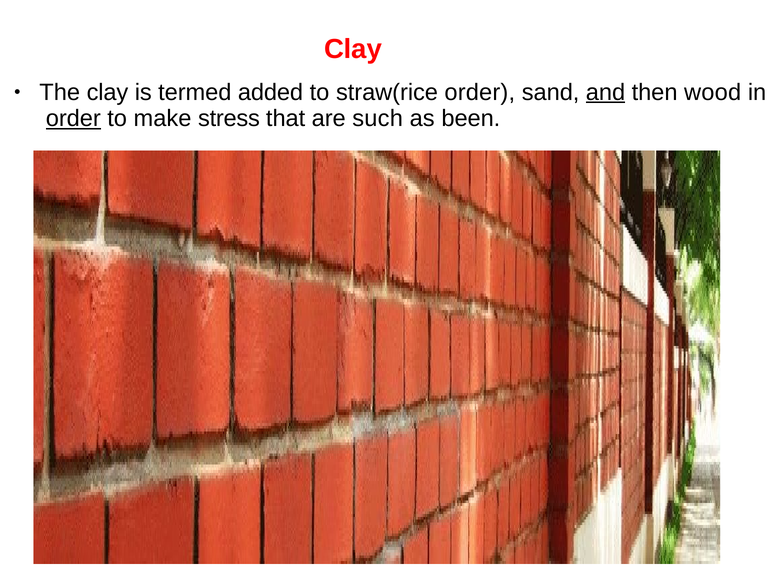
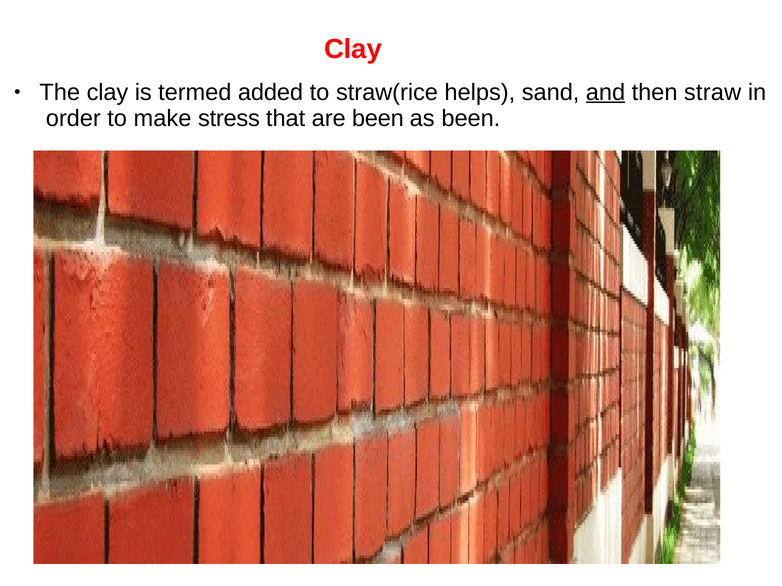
straw(rice order: order -> helps
wood: wood -> straw
order at (73, 119) underline: present -> none
are such: such -> been
